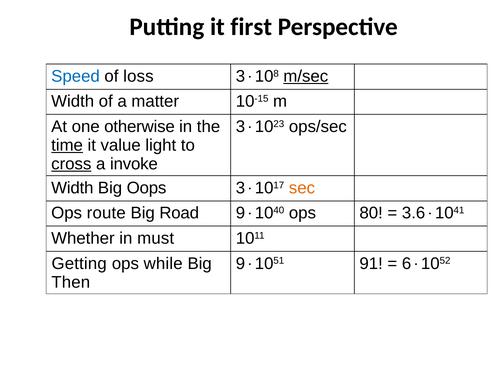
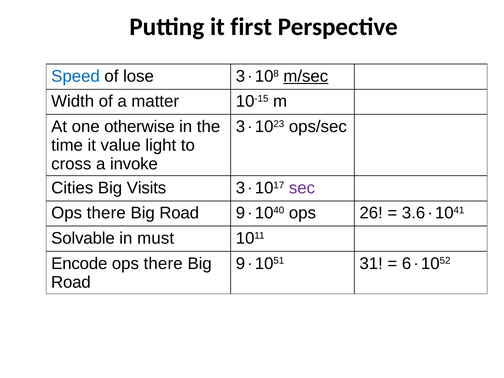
loss: loss -> lose
time underline: present -> none
cross underline: present -> none
Width at (72, 188): Width -> Cities
Oops: Oops -> Visits
sec colour: orange -> purple
route at (106, 213): route -> there
80: 80 -> 26
Whether: Whether -> Solvable
Getting: Getting -> Encode
while at (163, 263): while -> there
91: 91 -> 31
Then at (71, 282): Then -> Road
